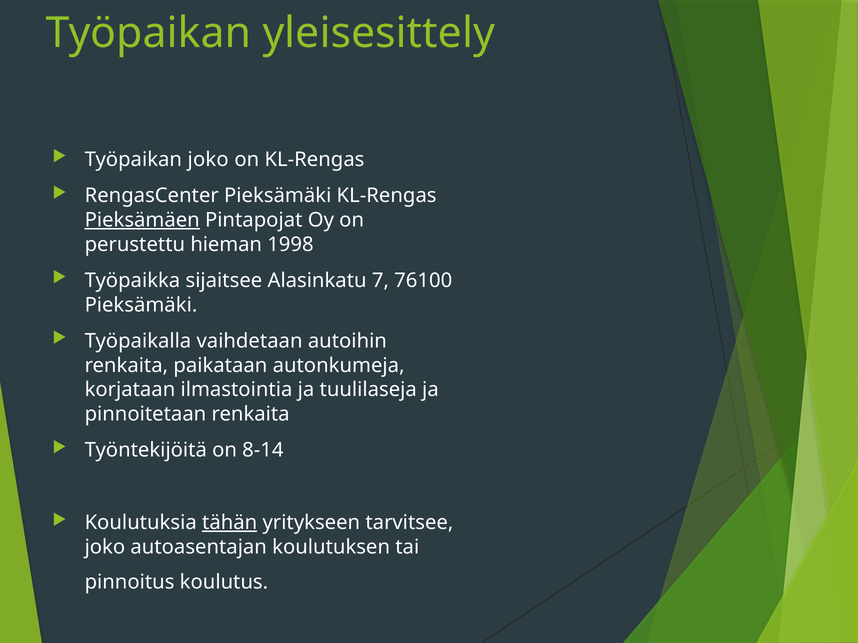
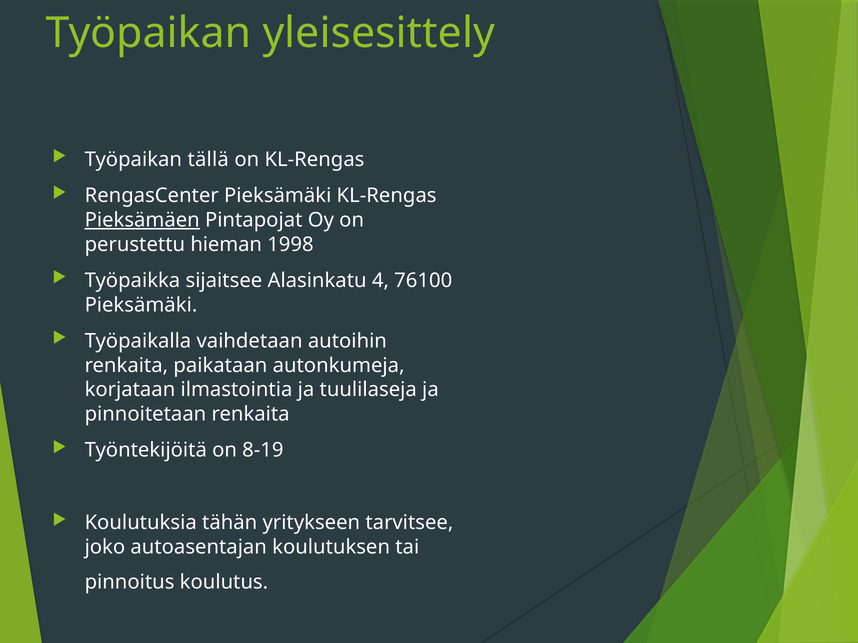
Työpaikan joko: joko -> tällä
7: 7 -> 4
8-14: 8-14 -> 8-19
tähän underline: present -> none
